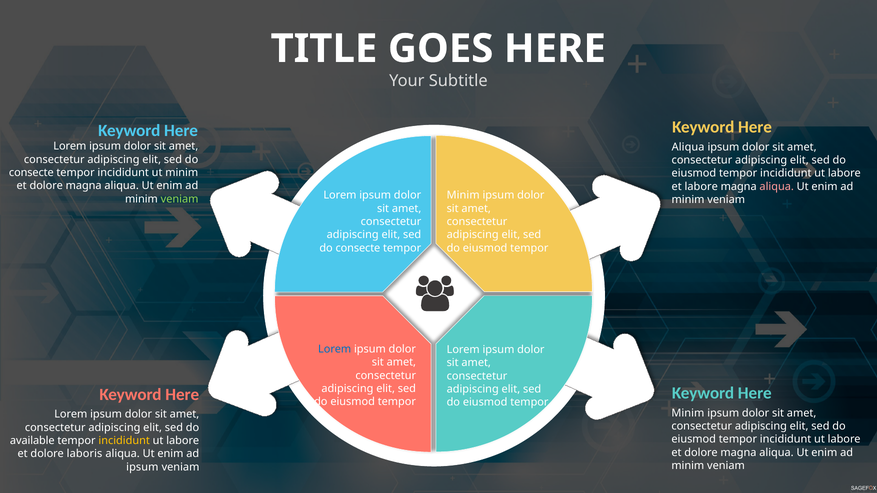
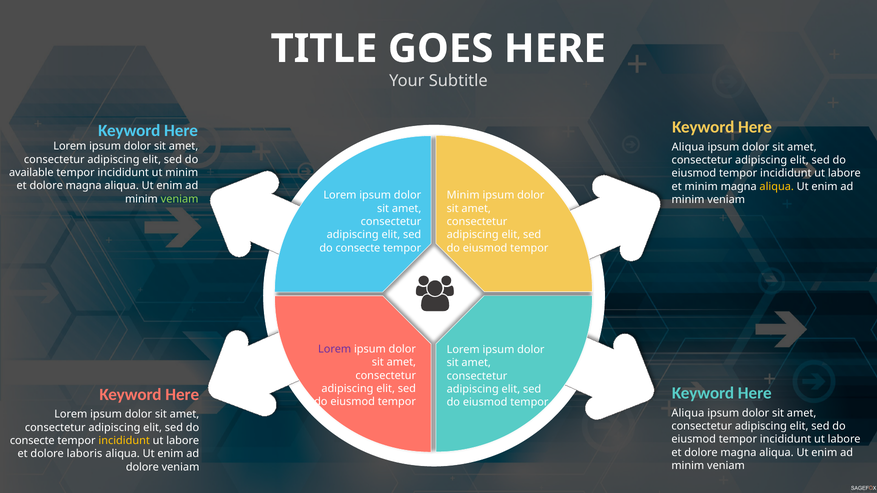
consecte at (31, 173): consecte -> available
et labore: labore -> minim
aliqua at (777, 187) colour: pink -> yellow
Lorem at (335, 349) colour: blue -> purple
Minim at (688, 413): Minim -> Aliqua
available at (32, 441): available -> consecte
ipsum at (142, 467): ipsum -> dolore
